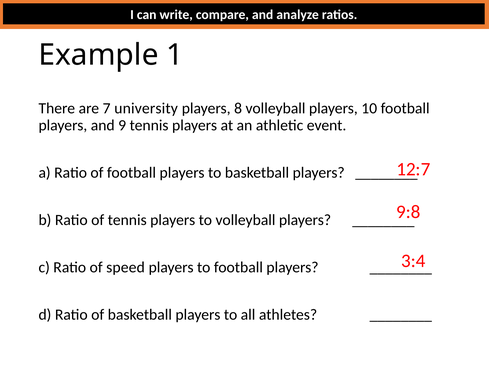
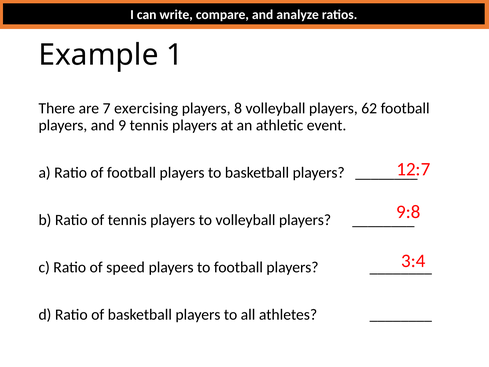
university: university -> exercising
10: 10 -> 62
